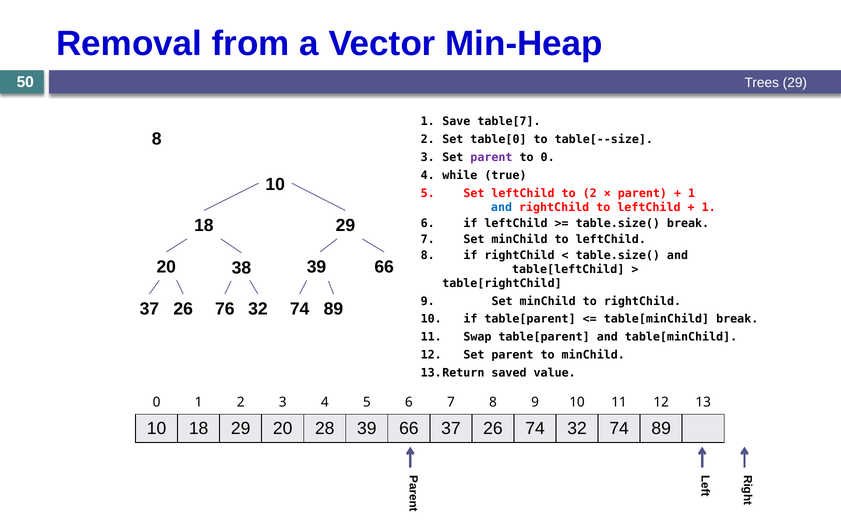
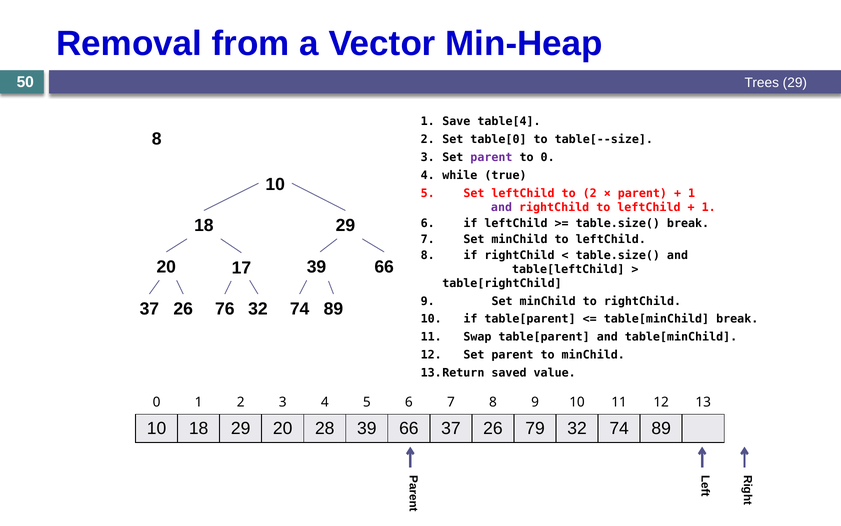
table[7: table[7 -> table[4
and at (502, 207) colour: blue -> purple
38: 38 -> 17
26 74: 74 -> 79
